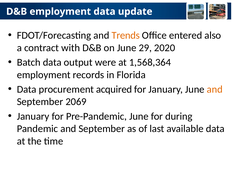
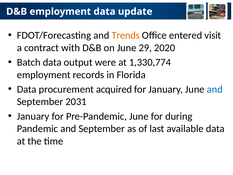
also: also -> visit
1,568,364: 1,568,364 -> 1,330,774
and at (215, 89) colour: orange -> blue
2069: 2069 -> 2031
